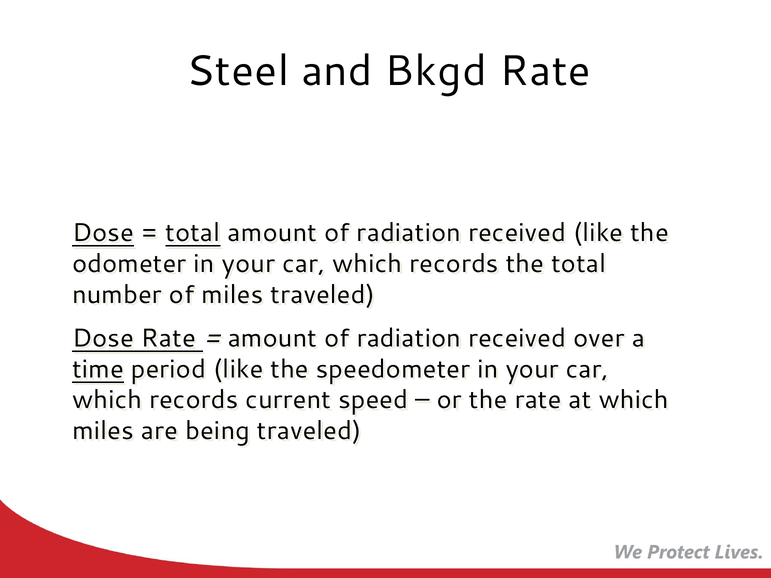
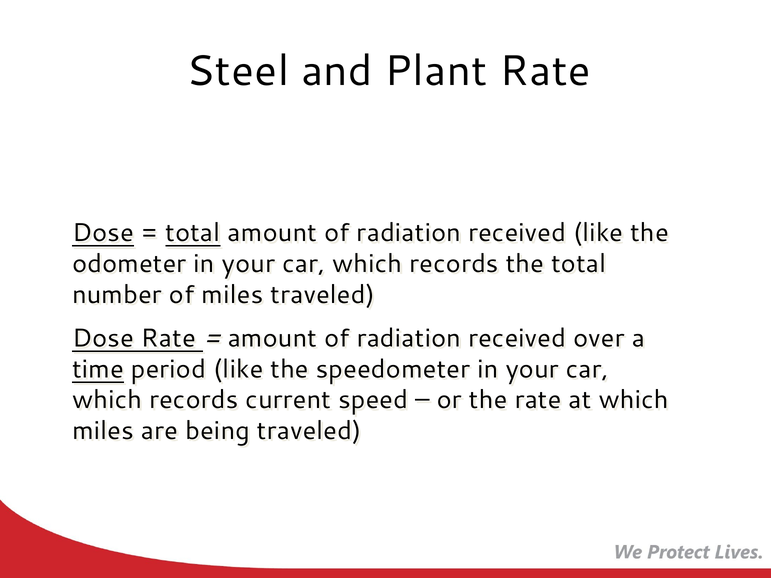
Bkgd: Bkgd -> Plant
